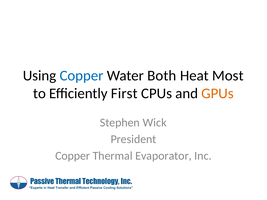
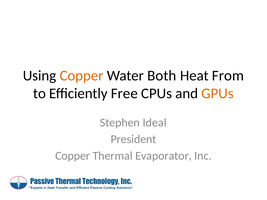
Copper at (82, 76) colour: blue -> orange
Most: Most -> From
First: First -> Free
Wick: Wick -> Ideal
